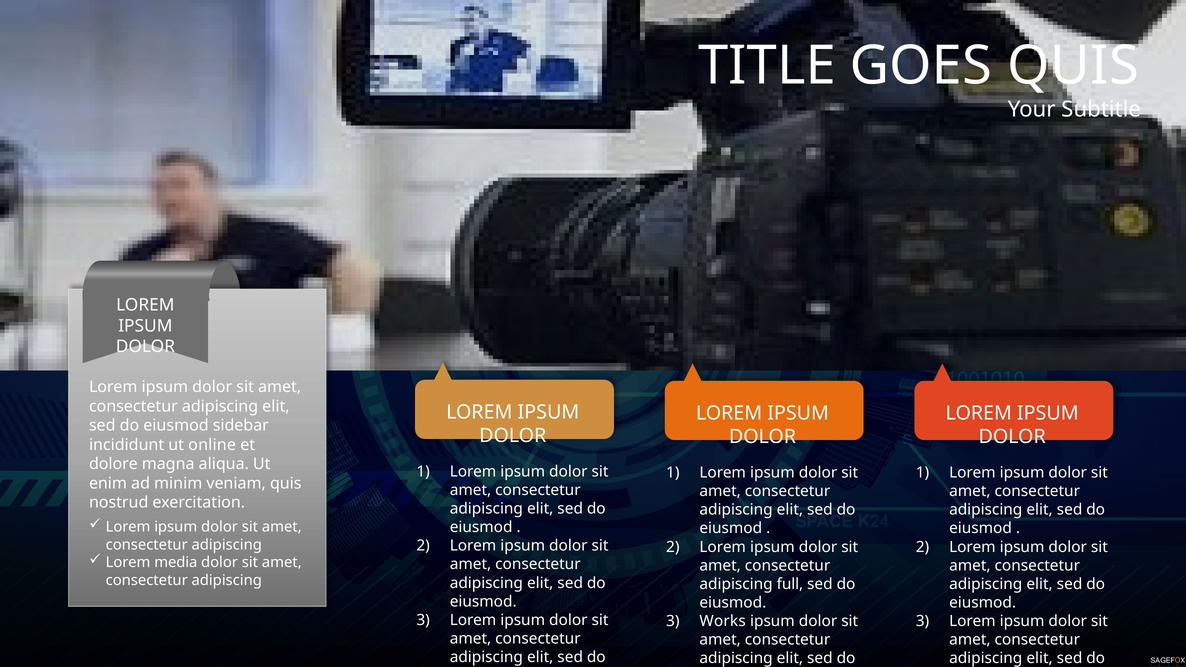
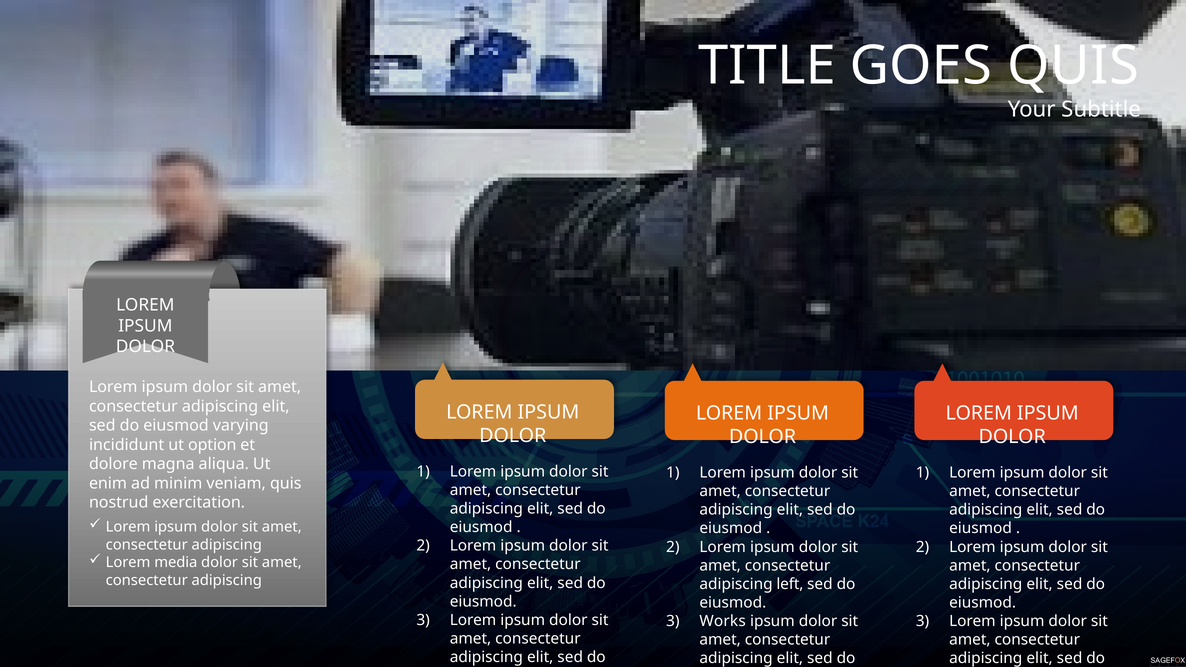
sidebar: sidebar -> varying
online: online -> option
full: full -> left
